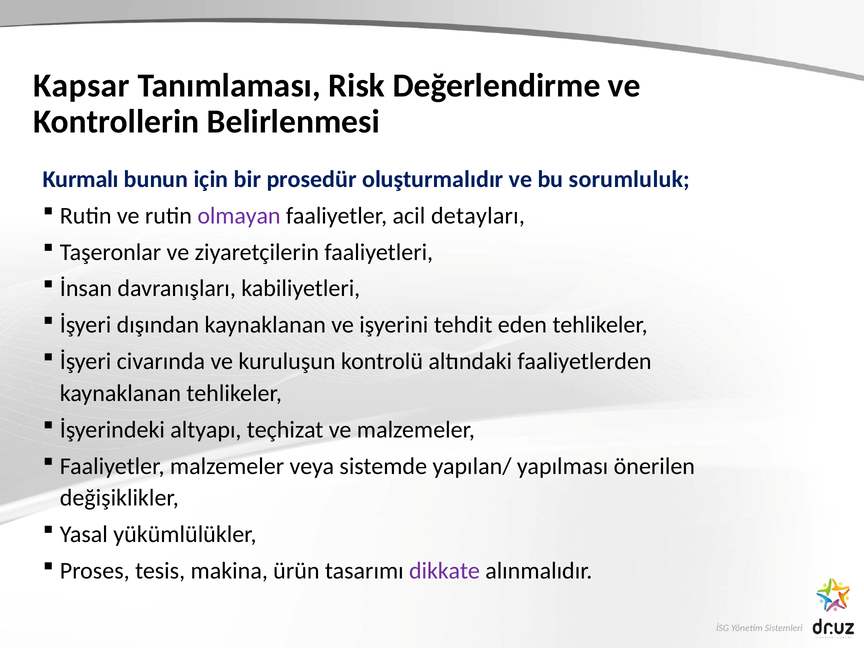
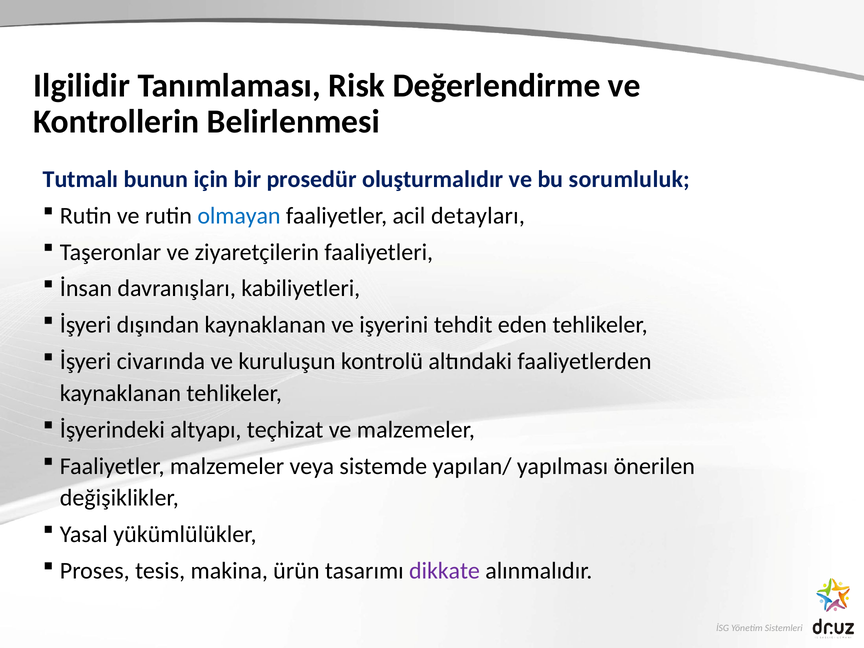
Kapsar: Kapsar -> Ilgilidir
Kurmalı: Kurmalı -> Tutmalı
olmayan colour: purple -> blue
